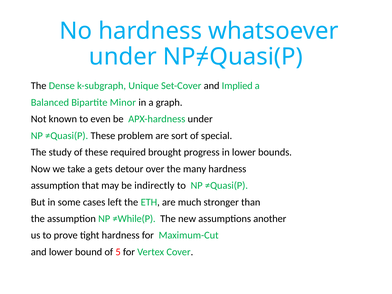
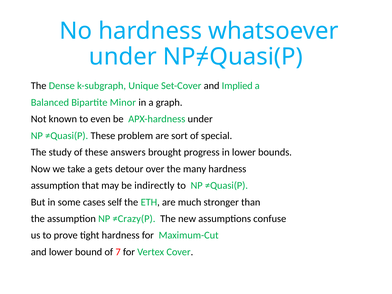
required: required -> answers
left: left -> self
≠While(P: ≠While(P -> ≠Crazy(P
another: another -> confuse
5: 5 -> 7
